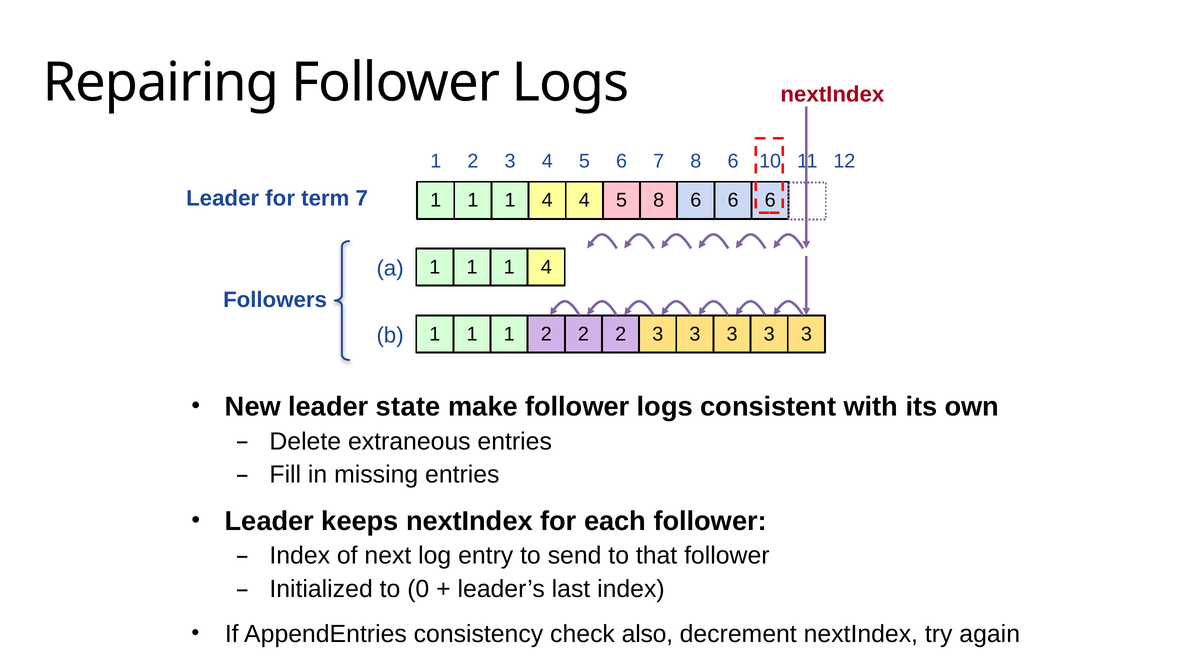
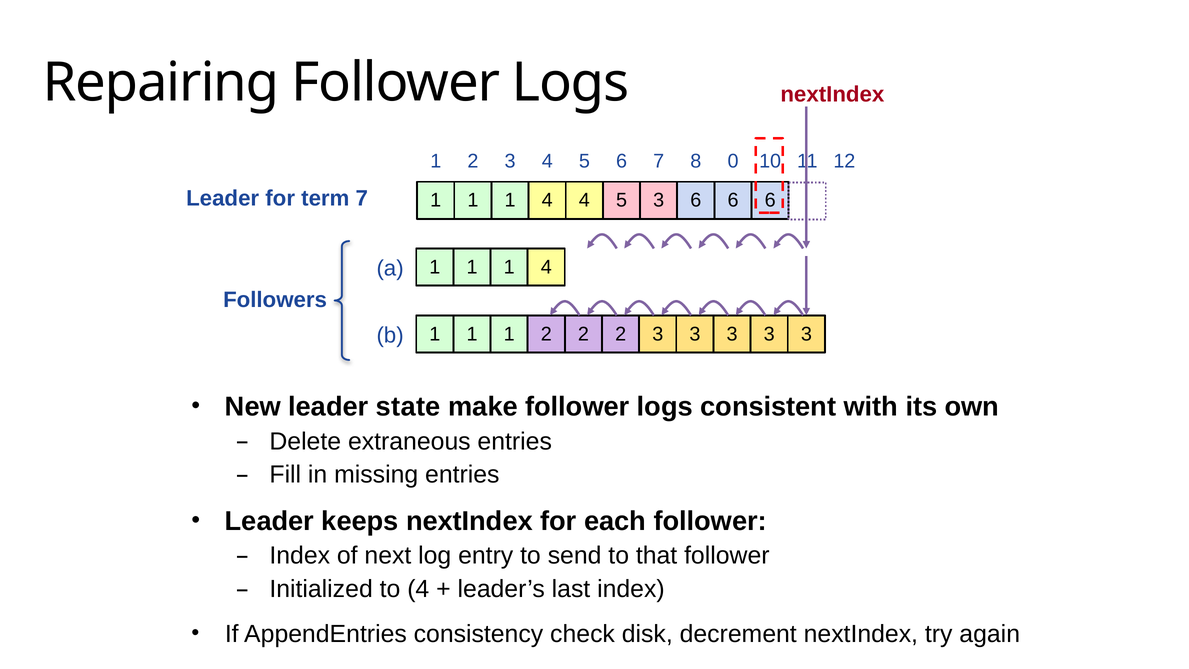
7 8 6: 6 -> 0
5 8: 8 -> 3
to 0: 0 -> 4
also: also -> disk
